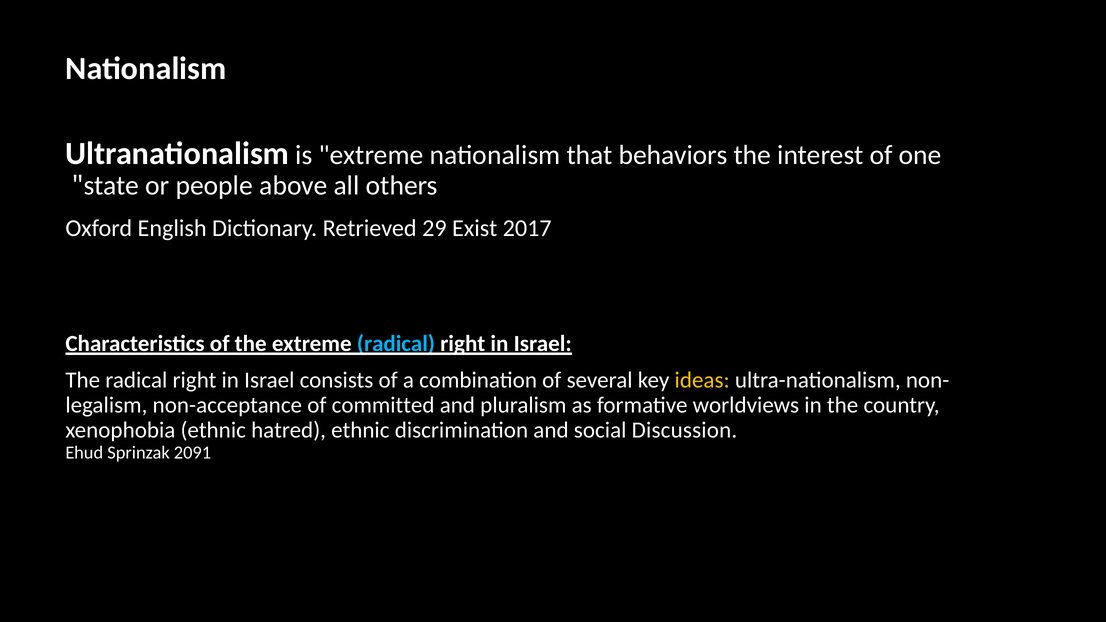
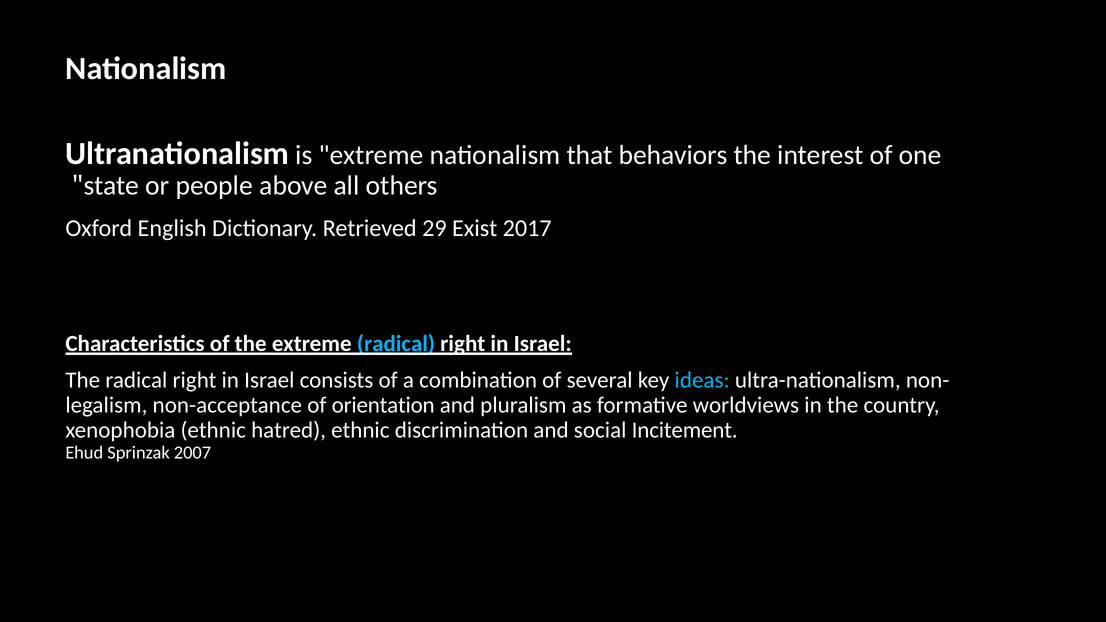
ideas colour: yellow -> light blue
committed: committed -> orientation
Discussion: Discussion -> Incitement
2091: 2091 -> 2007
